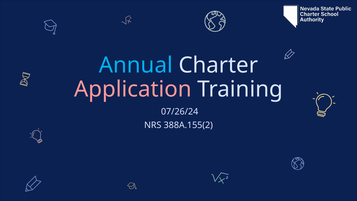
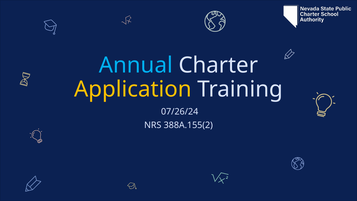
Application colour: pink -> yellow
